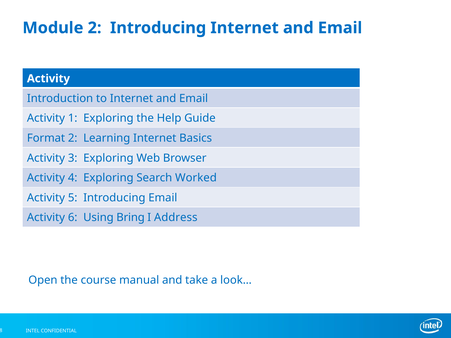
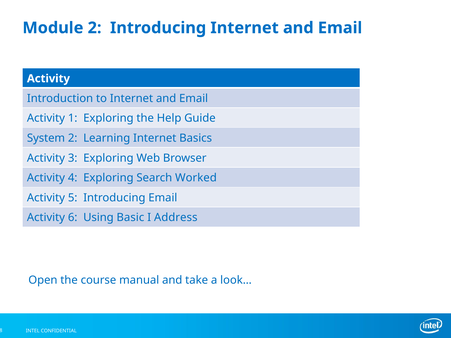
Format: Format -> System
Bring: Bring -> Basic
